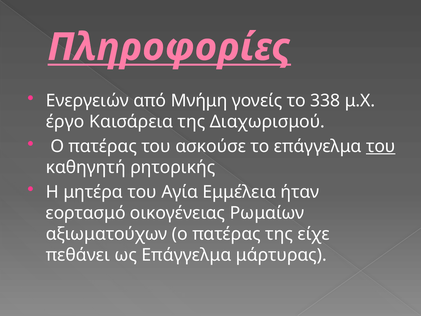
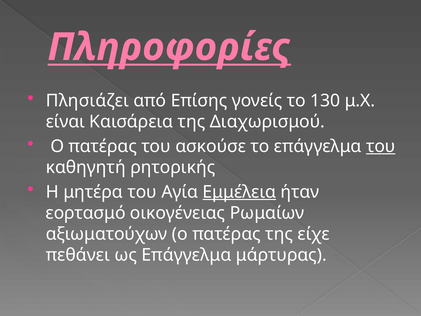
Ενεργειών: Ενεργειών -> Πλησιάζει
Μνήμη: Μνήμη -> Επίσης
338: 338 -> 130
έργο: έργο -> είναι
Εμμέλεια underline: none -> present
